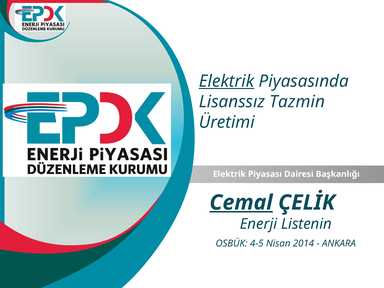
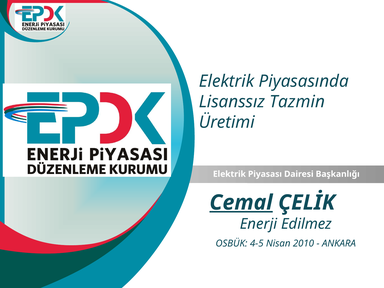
Elektrik at (227, 81) underline: present -> none
Listenin: Listenin -> Edilmez
2014: 2014 -> 2010
